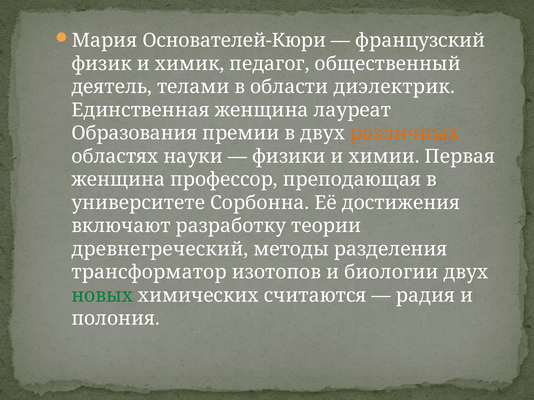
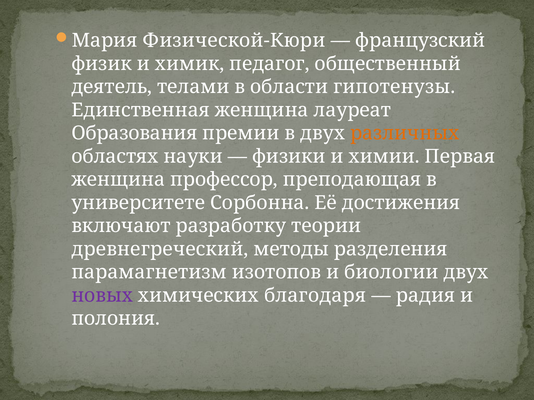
Основателей-Кюри: Основателей-Кюри -> Физической-Кюри
диэлектрик: диэлектрик -> гипотенузы
трансформатор: трансформатор -> парамагнетизм
новых colour: green -> purple
считаются: считаются -> благодаря
